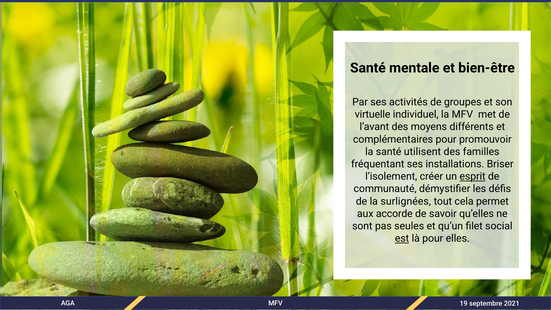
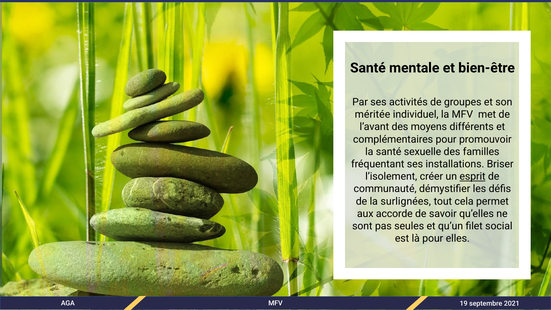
virtuelle: virtuelle -> méritée
utilisent: utilisent -> sexuelle
est underline: present -> none
